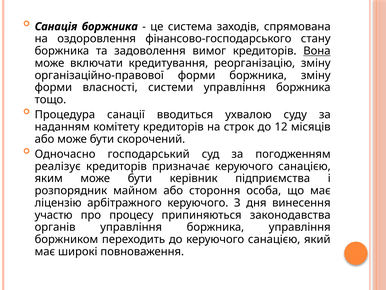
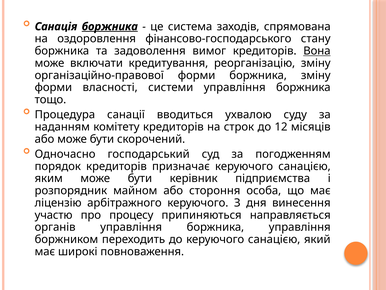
боржника at (110, 27) underline: none -> present
реалізує: реалізує -> порядок
законодавства: законодавства -> направляється
